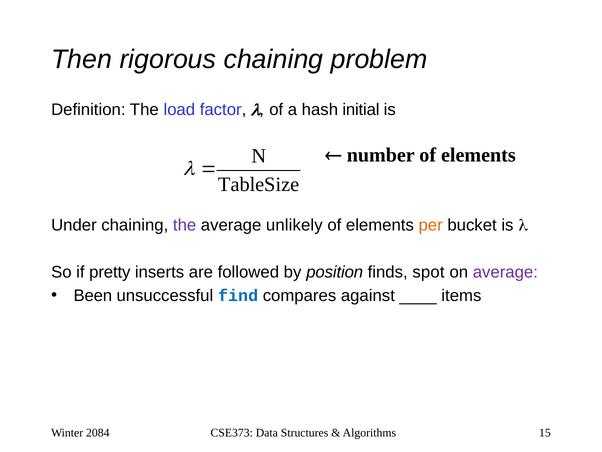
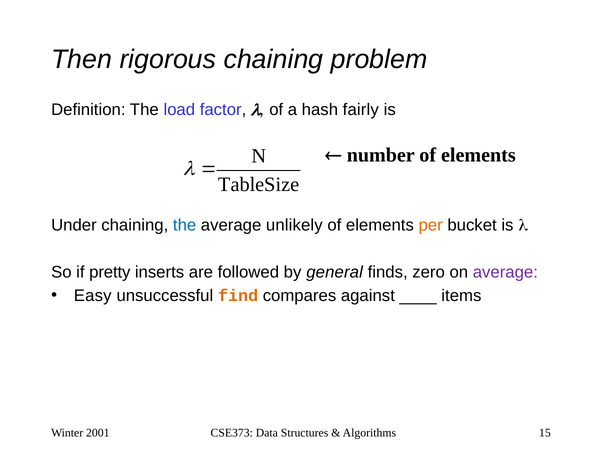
initial: initial -> fairly
the at (185, 225) colour: purple -> blue
position: position -> general
spot: spot -> zero
Been: Been -> Easy
find colour: blue -> orange
2084: 2084 -> 2001
